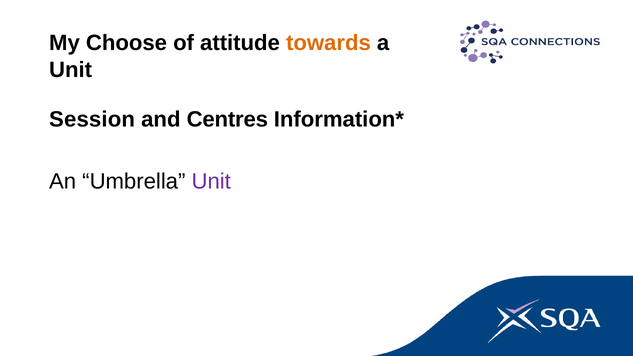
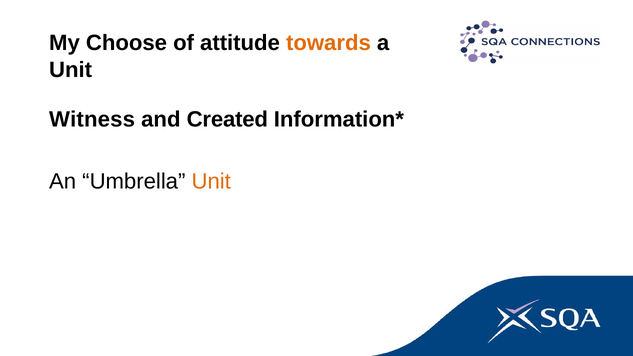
Session: Session -> Witness
Centres: Centres -> Created
Unit at (211, 181) colour: purple -> orange
